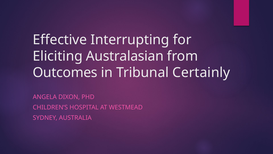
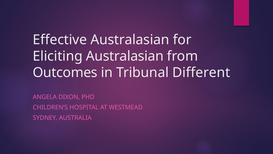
Effective Interrupting: Interrupting -> Australasian
Certainly: Certainly -> Different
